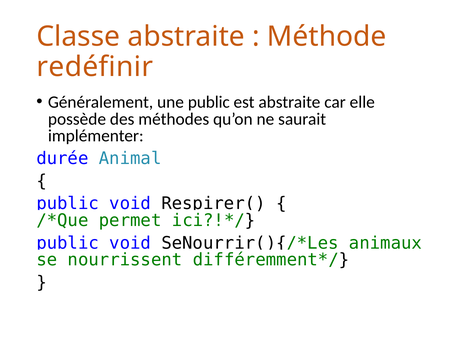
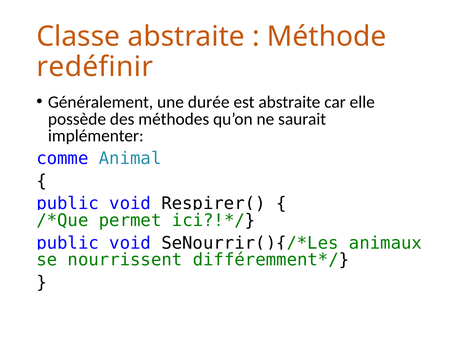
une public: public -> durée
durée: durée -> comme
